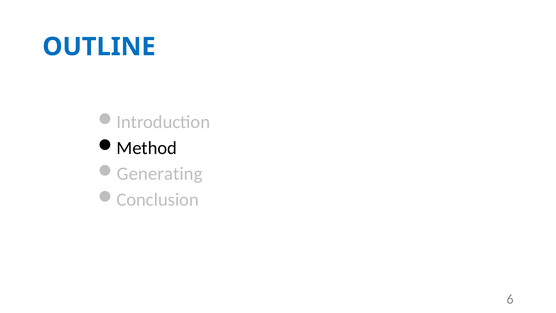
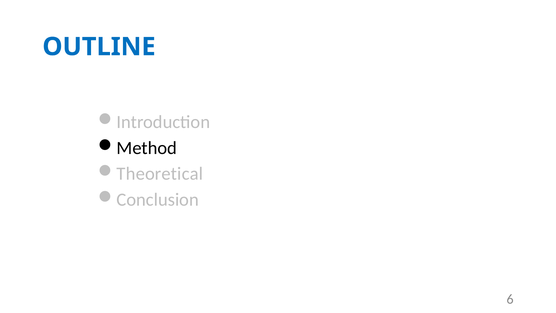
Generating: Generating -> Theoretical
